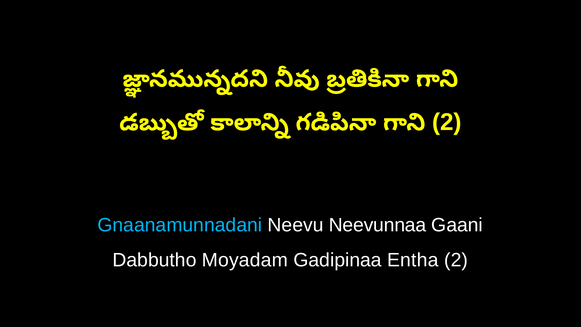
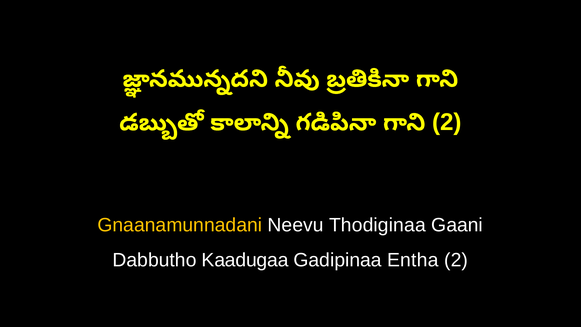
Gnaanamunnadani colour: light blue -> yellow
Neevunnaa: Neevunnaa -> Thodiginaa
Moyadam: Moyadam -> Kaadugaa
